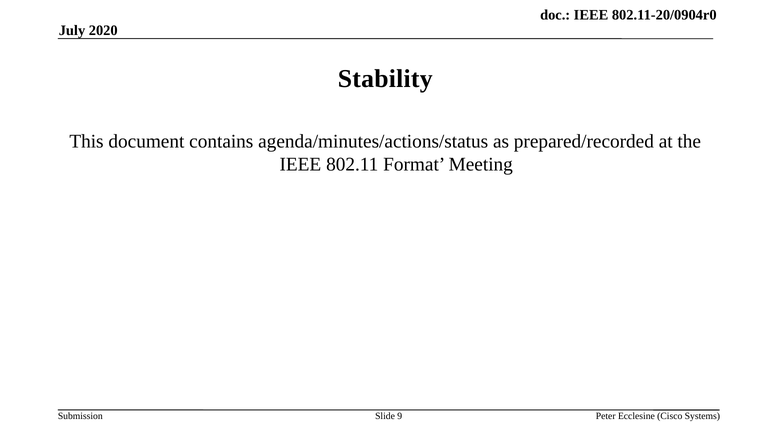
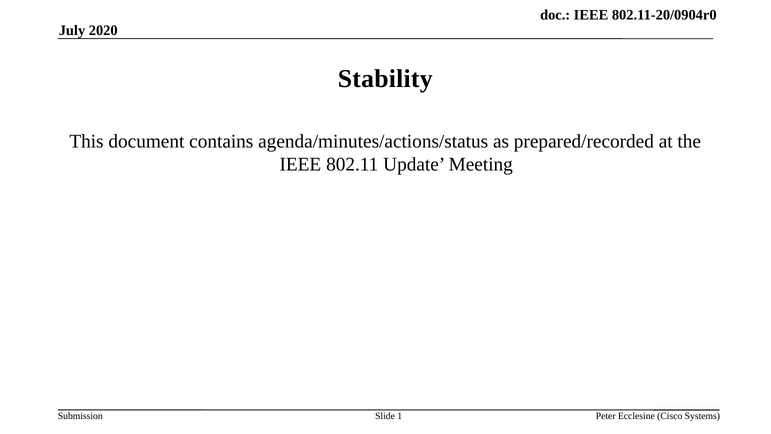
Format: Format -> Update
9: 9 -> 1
